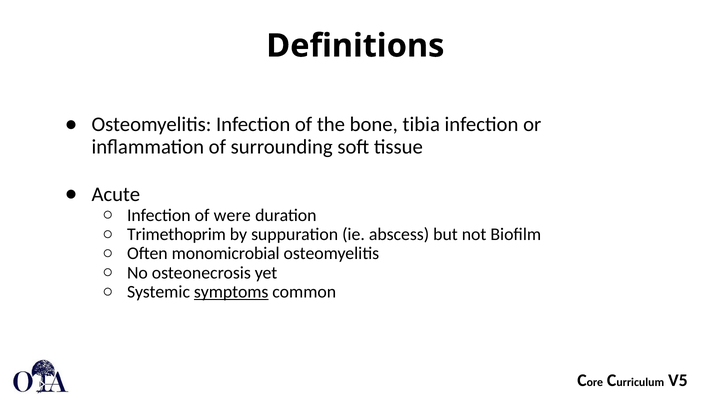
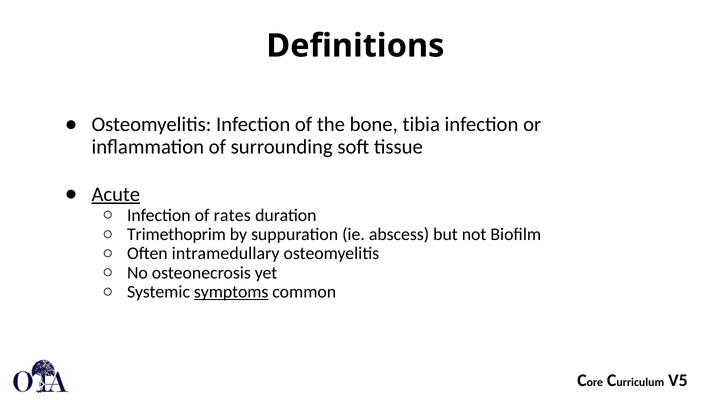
Acute underline: none -> present
were: were -> rates
monomicrobial: monomicrobial -> intramedullary
